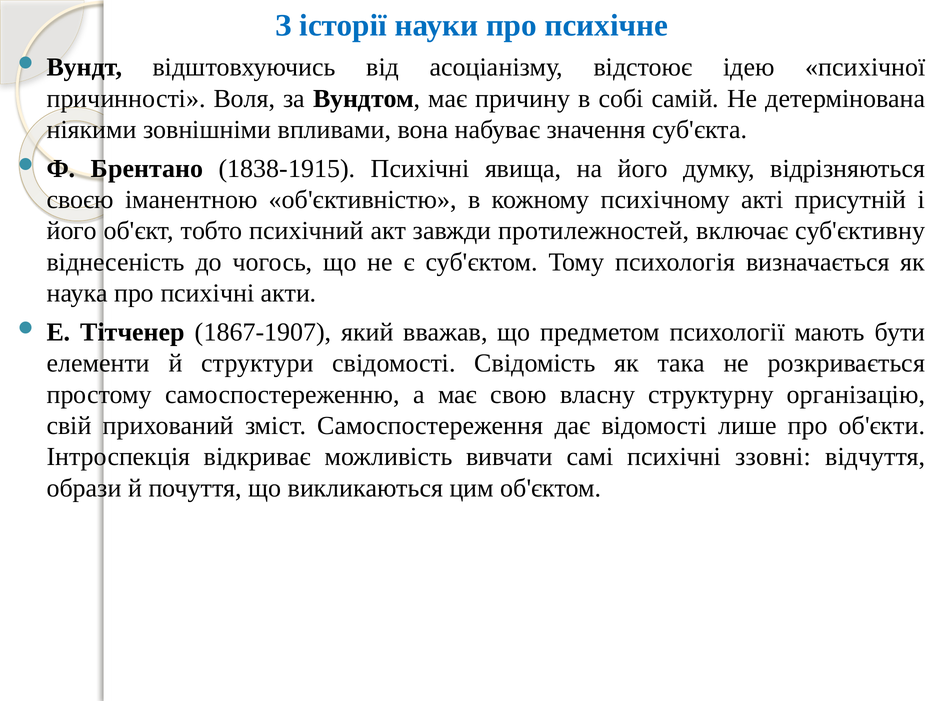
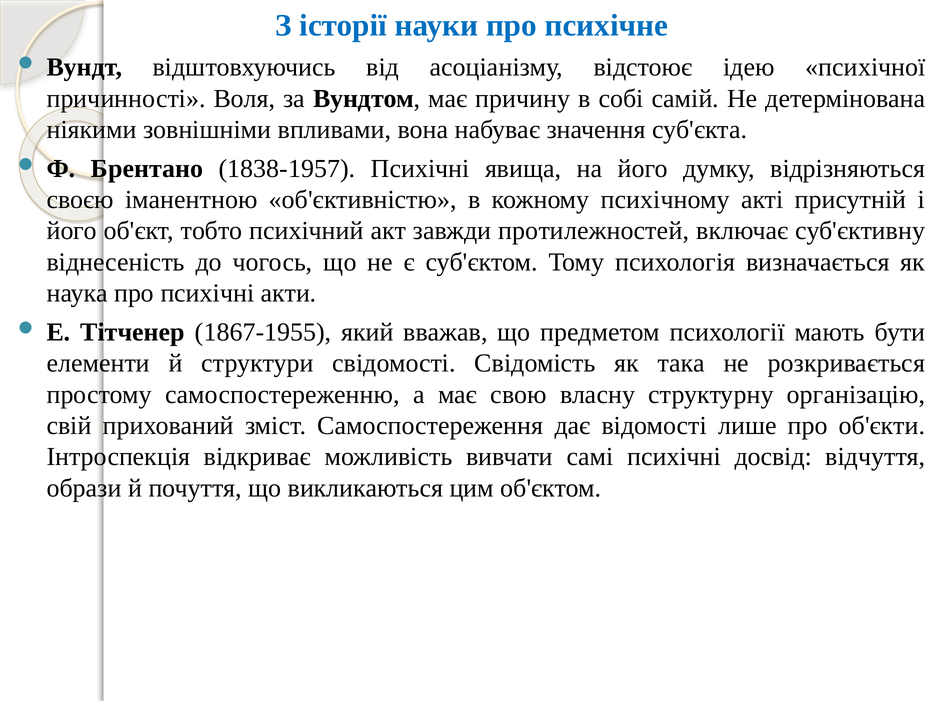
1838-1915: 1838-1915 -> 1838-1957
1867-1907: 1867-1907 -> 1867-1955
ззовні: ззовні -> досвід
